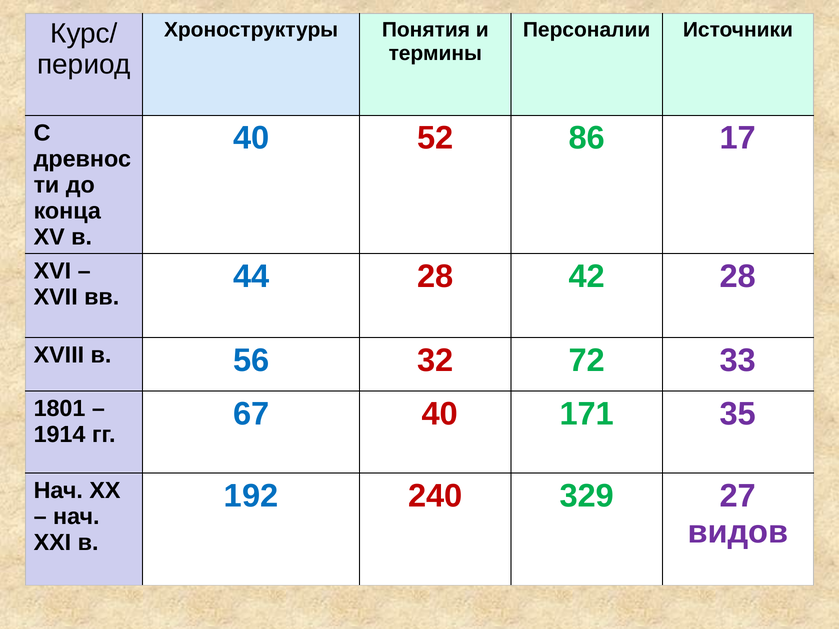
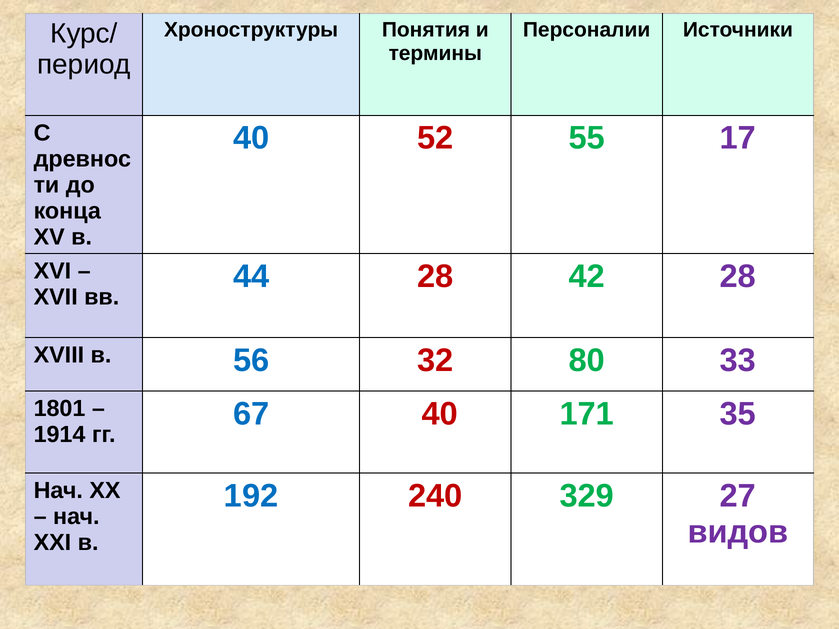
86: 86 -> 55
72: 72 -> 80
